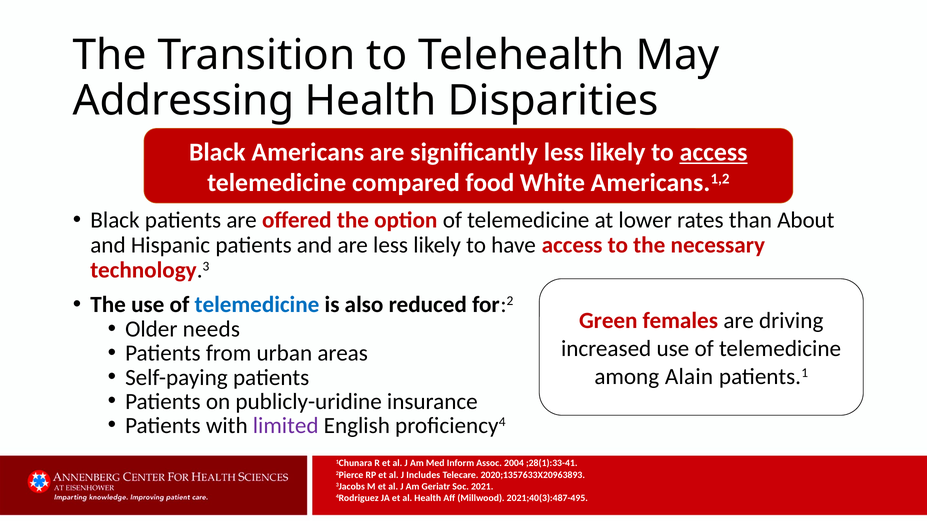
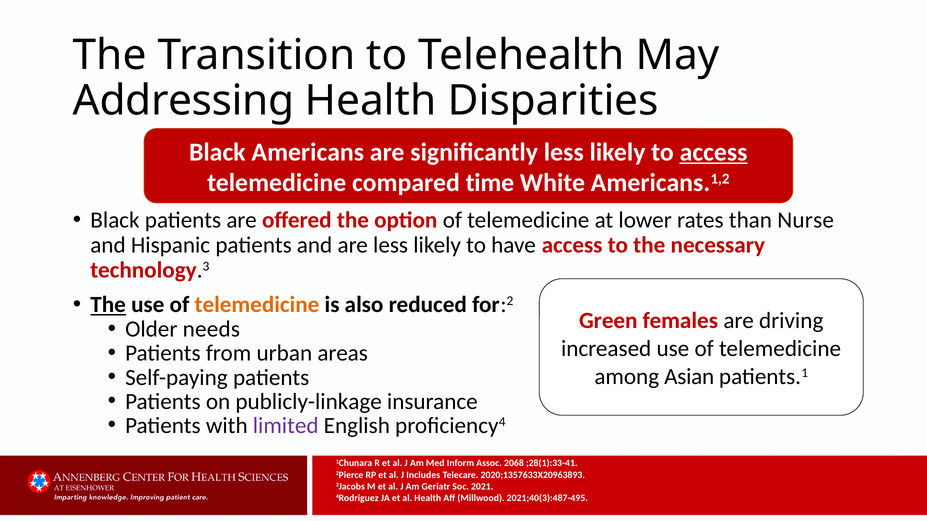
food: food -> time
About: About -> Nurse
The at (108, 305) underline: none -> present
telemedicine at (257, 305) colour: blue -> orange
Alain: Alain -> Asian
publicly-uridine: publicly-uridine -> publicly-linkage
2004: 2004 -> 2068
